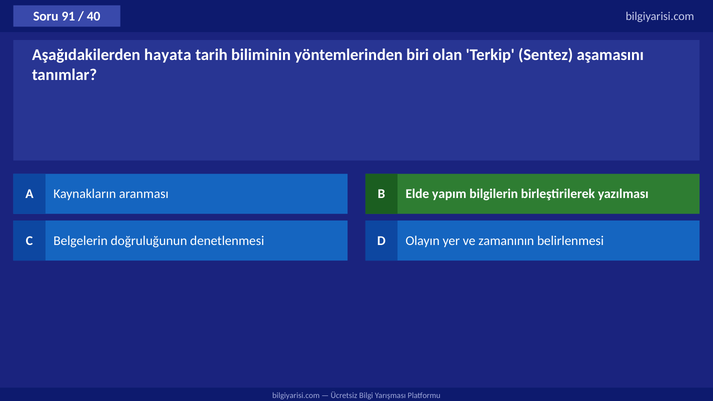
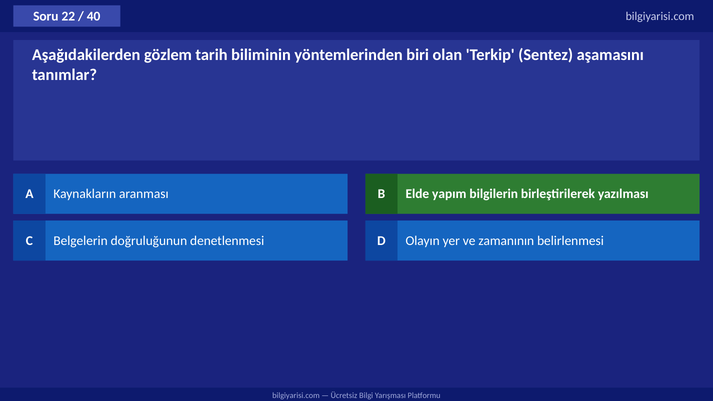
91: 91 -> 22
hayata: hayata -> gözlem
